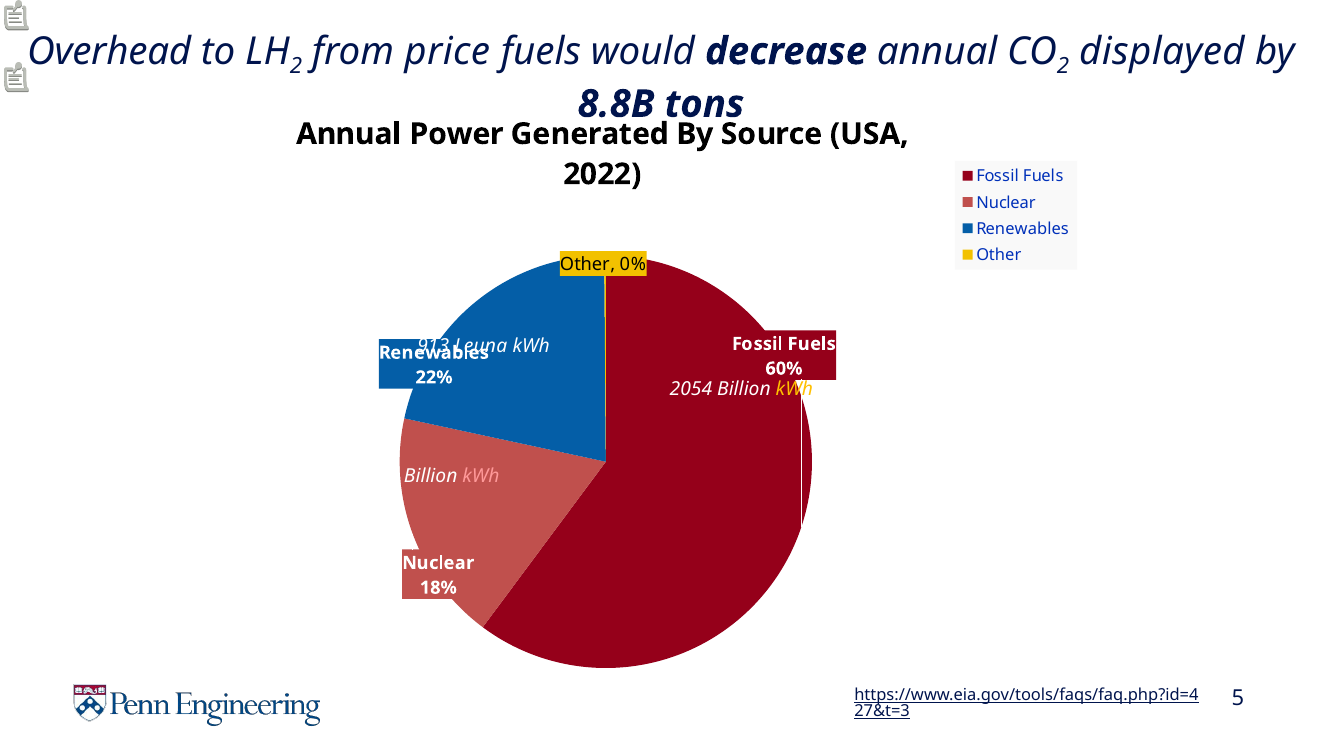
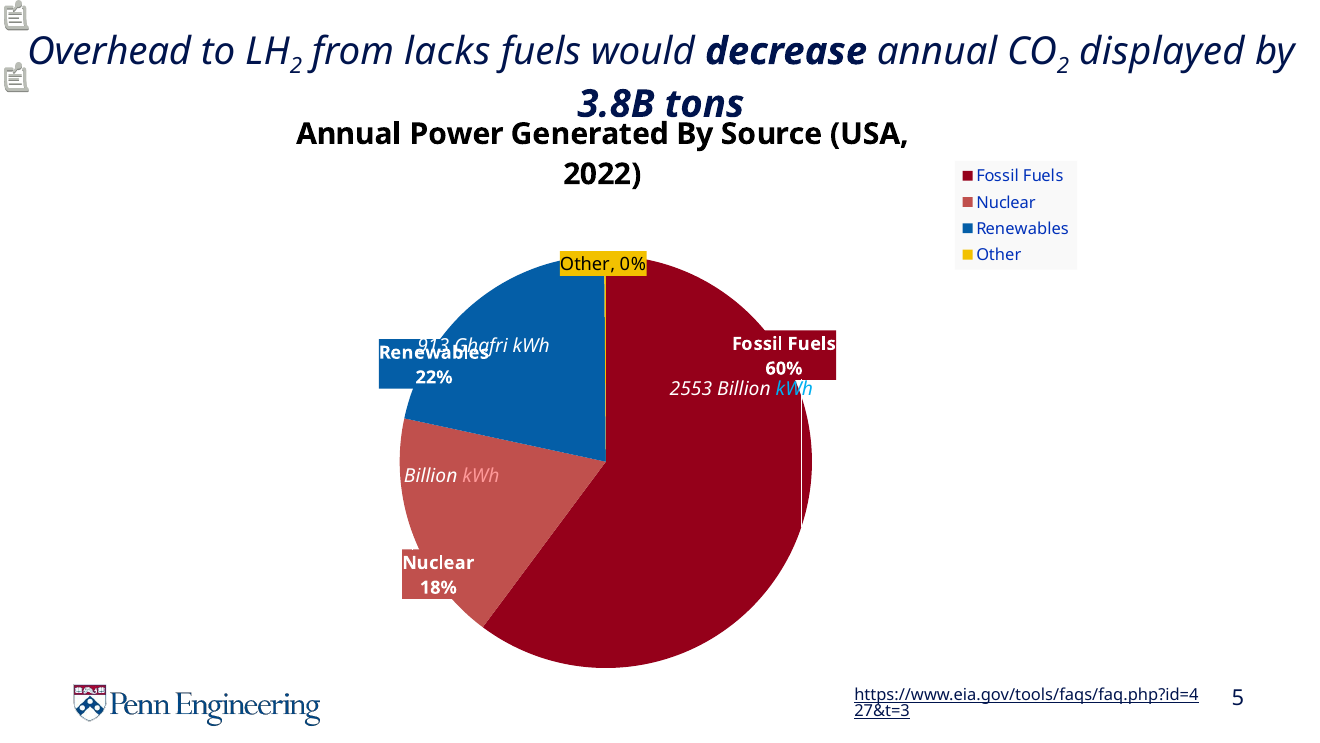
price: price -> lacks
8.8B: 8.8B -> 3.8B
Leuna: Leuna -> Ghafri
2054: 2054 -> 2553
kWh at (794, 389) colour: yellow -> light blue
